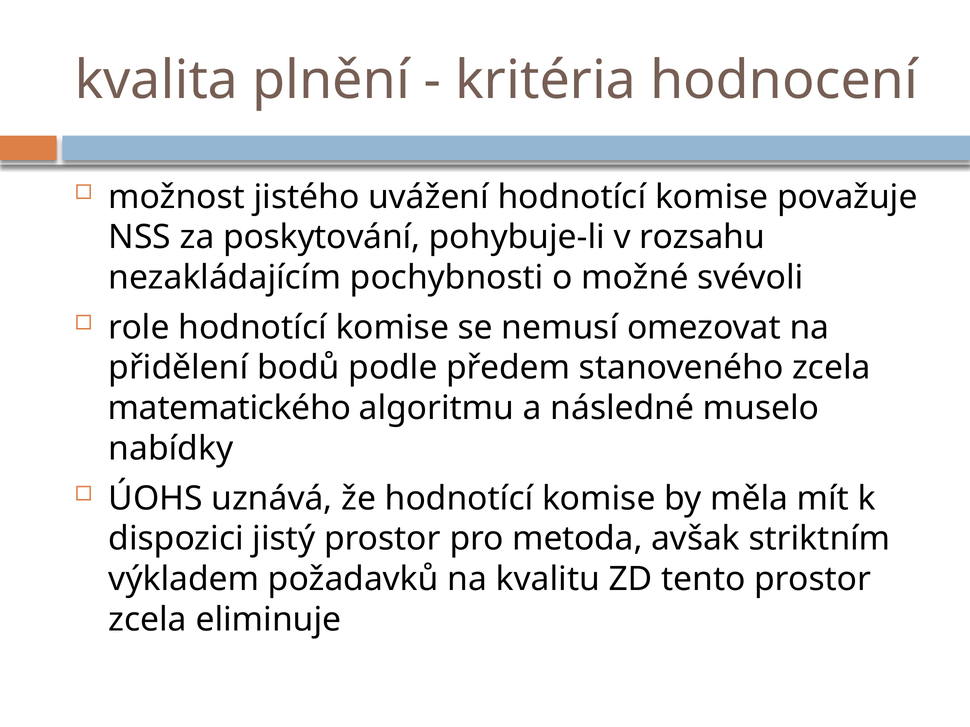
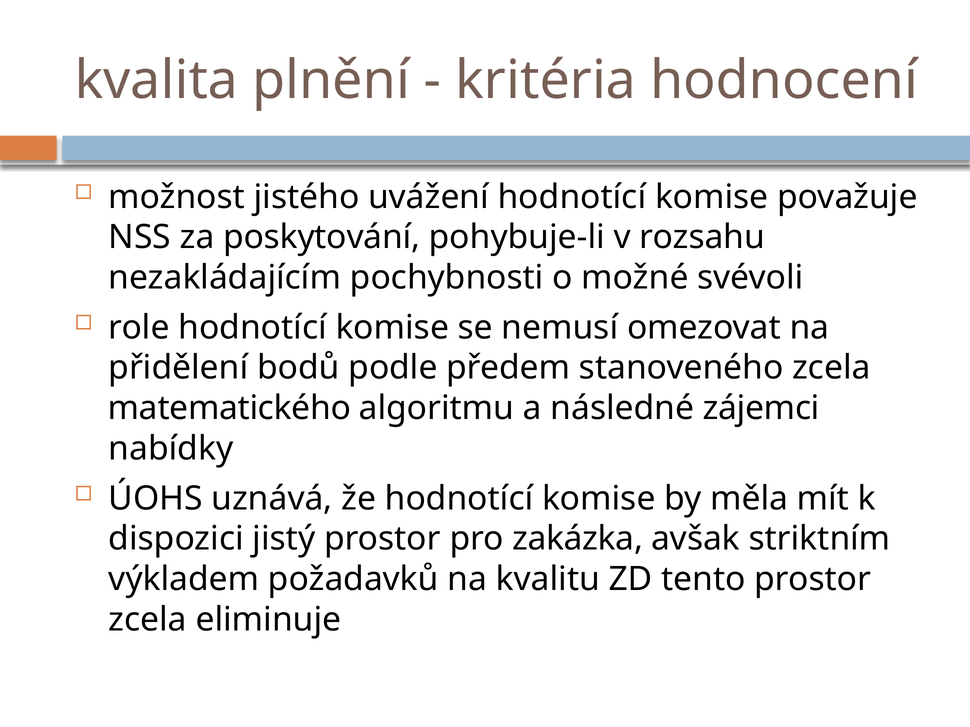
muselo: muselo -> zájemci
metoda: metoda -> zakázka
